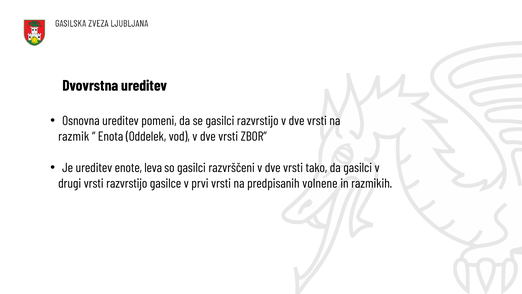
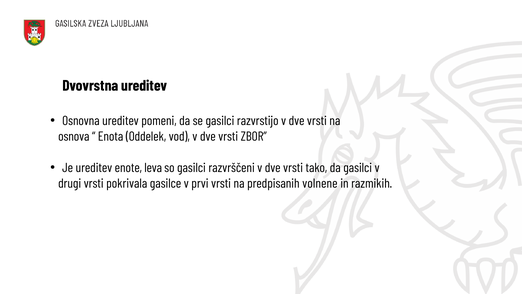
razmik: razmik -> osnova
vrsti razvrstijo: razvrstijo -> pokrivala
